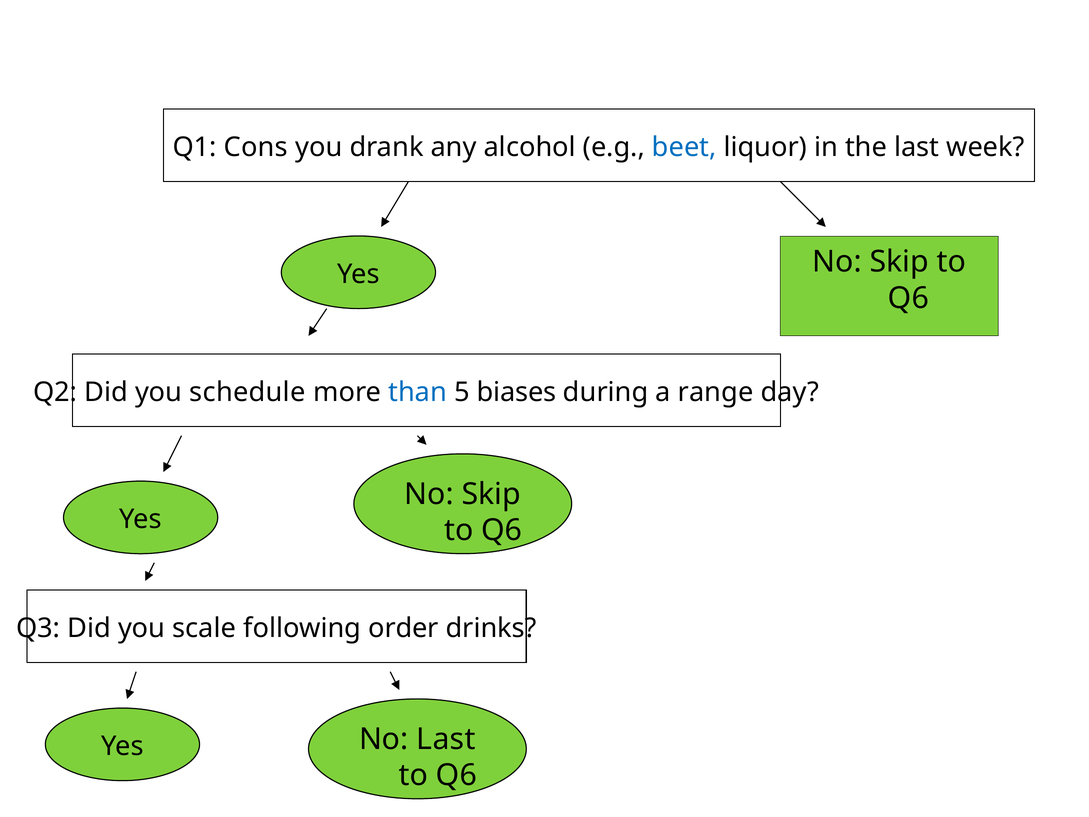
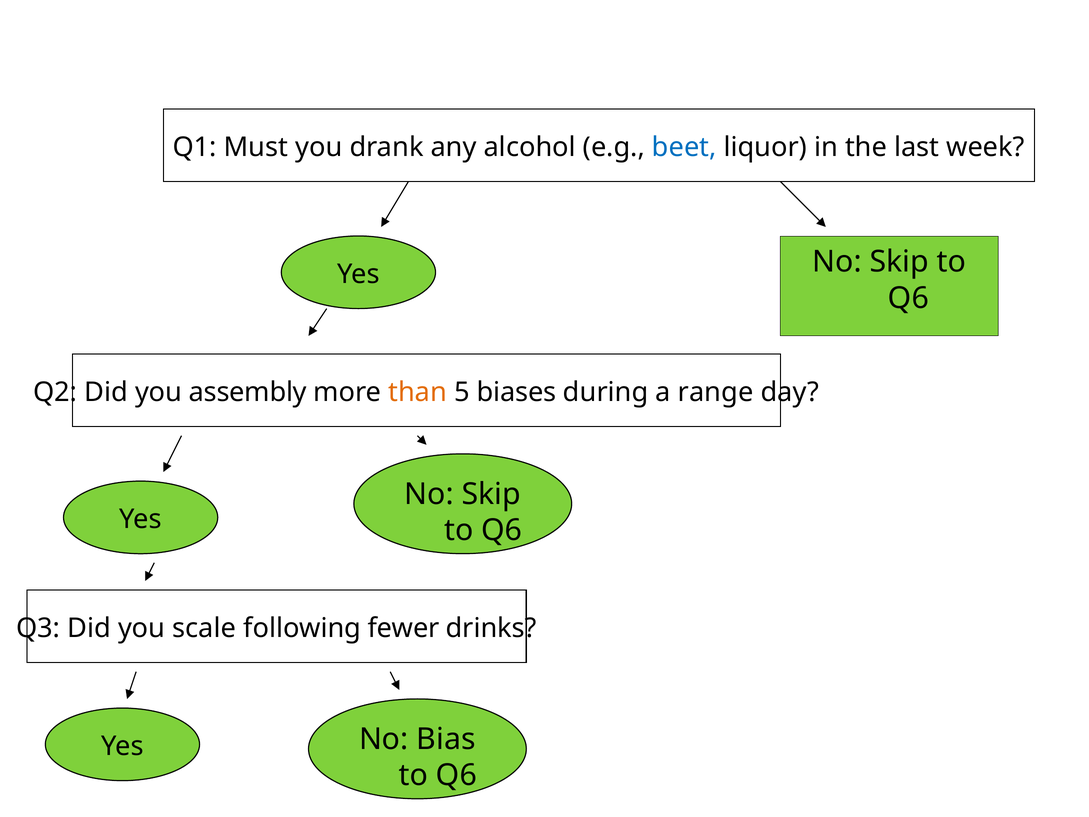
Cons: Cons -> Must
schedule: schedule -> assembly
than colour: blue -> orange
order: order -> fewer
No Last: Last -> Bias
